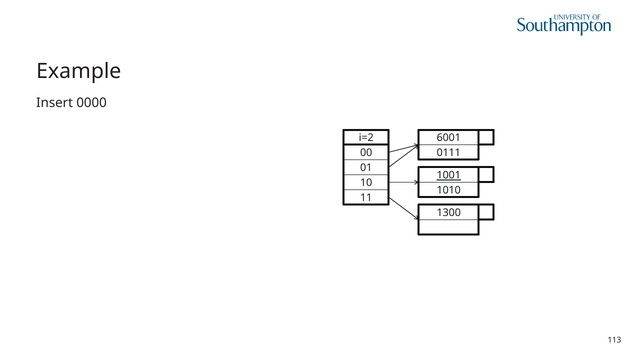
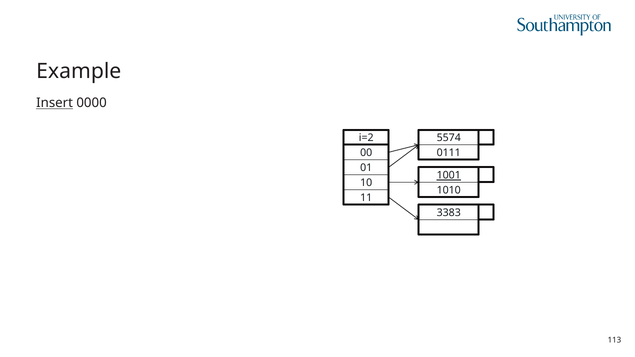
Insert underline: none -> present
6001: 6001 -> 5574
1300: 1300 -> 3383
